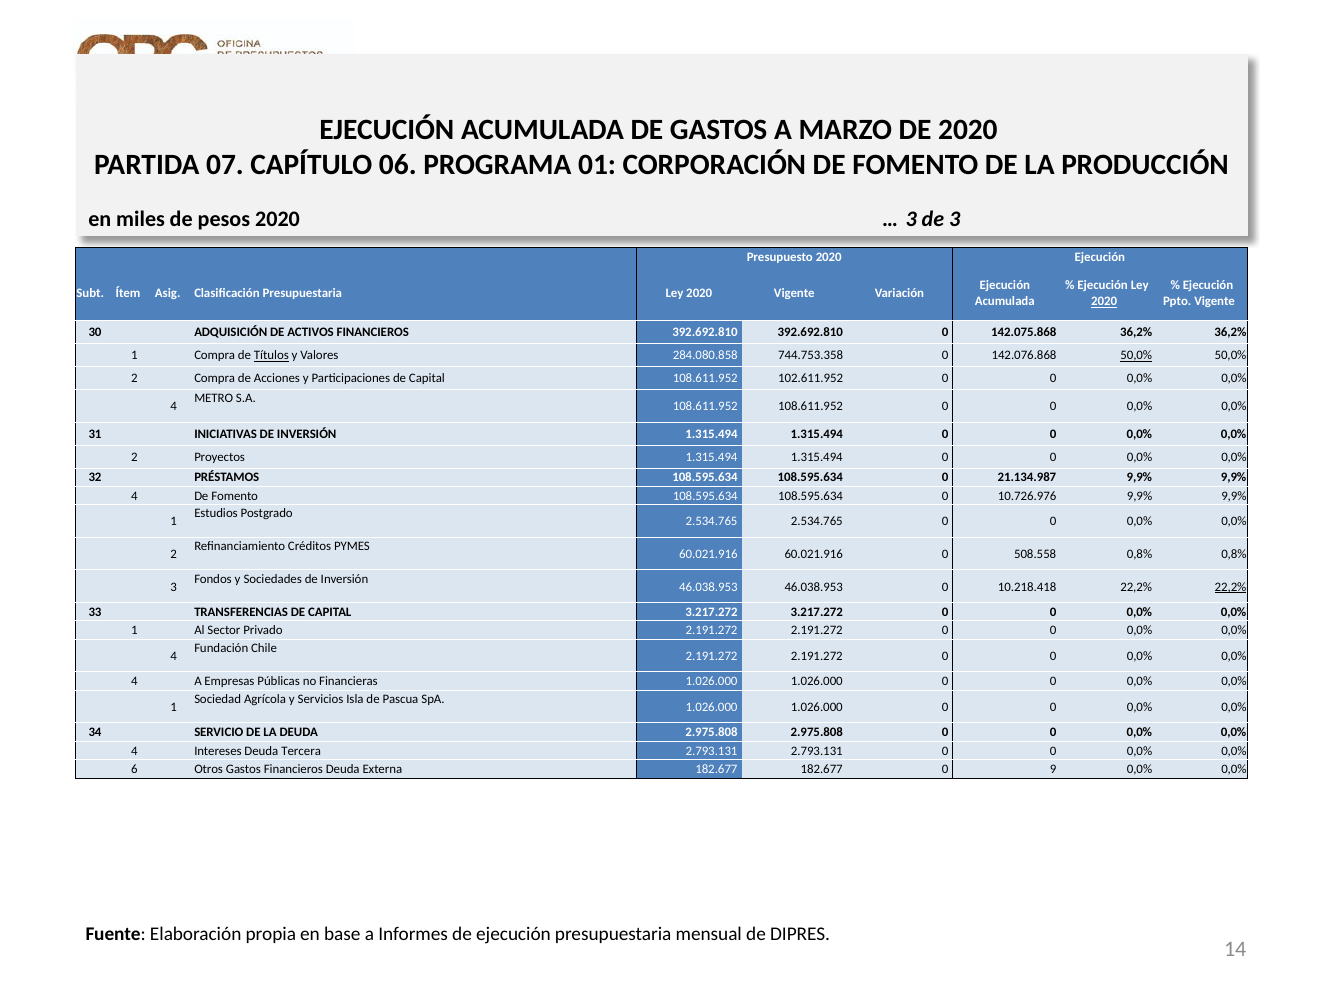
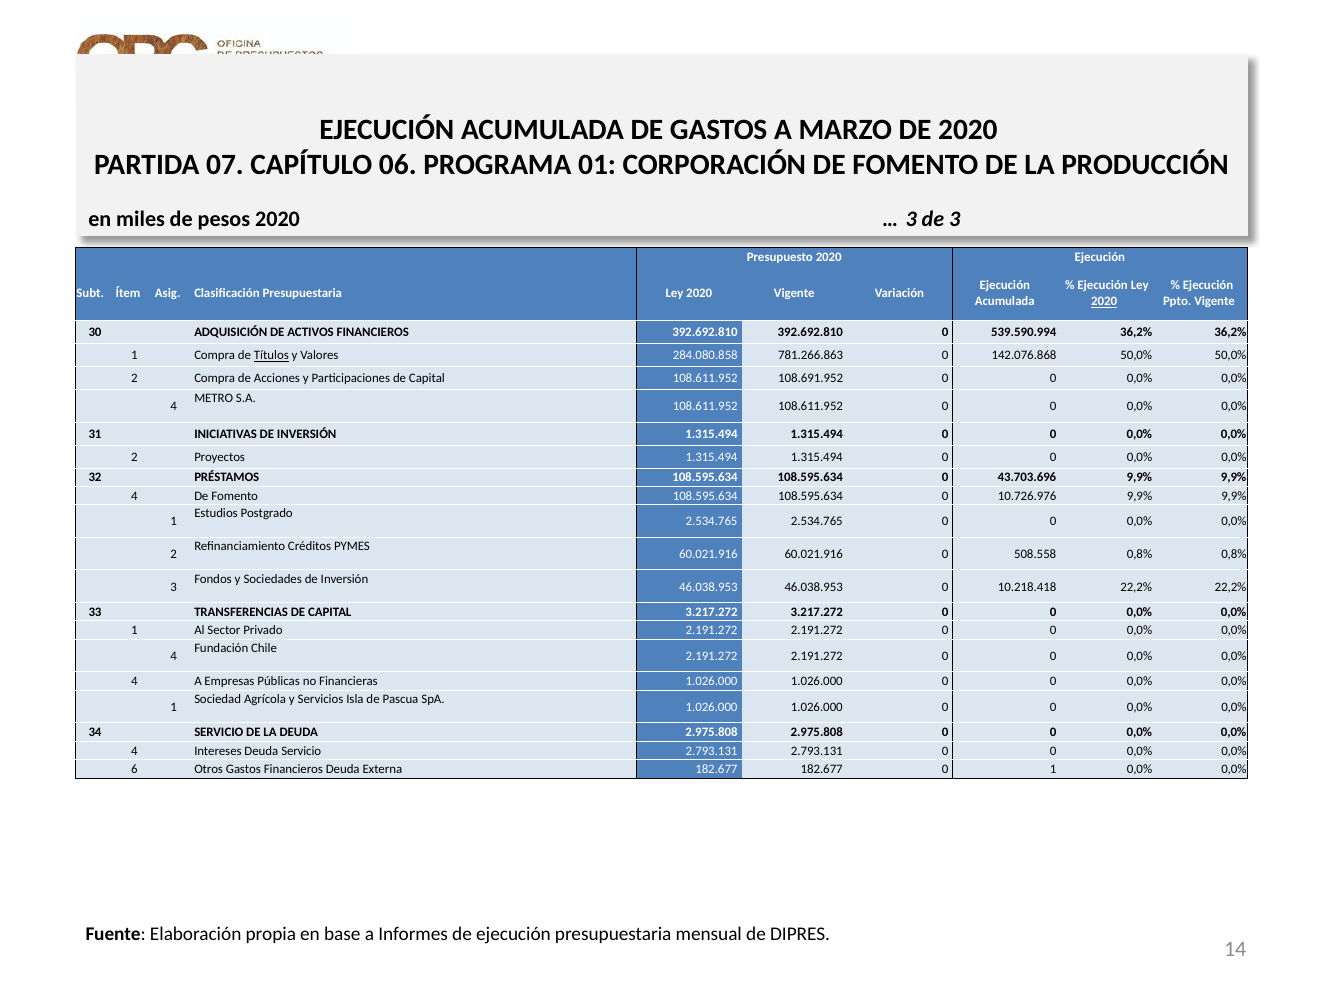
142.075.868: 142.075.868 -> 539.590.994
744.753.358: 744.753.358 -> 781.266.863
50,0% at (1136, 356) underline: present -> none
102.611.952: 102.611.952 -> 108.691.952
21.134.987: 21.134.987 -> 43.703.696
22,2% at (1231, 587) underline: present -> none
Deuda Tercera: Tercera -> Servicio
0 9: 9 -> 1
